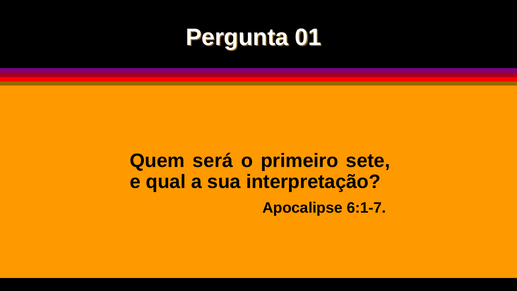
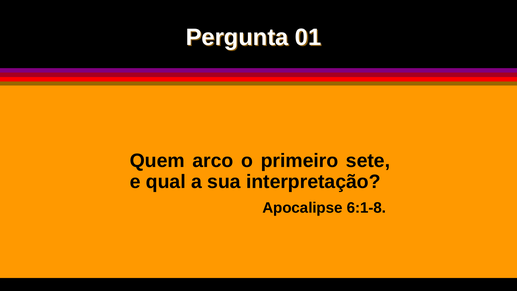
será: será -> arco
6:1-7: 6:1-7 -> 6:1-8
